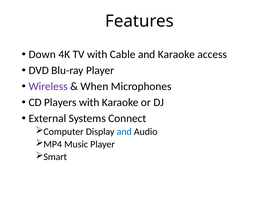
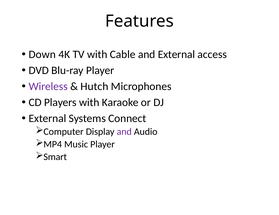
and Karaoke: Karaoke -> External
When: When -> Hutch
and at (124, 132) colour: blue -> purple
